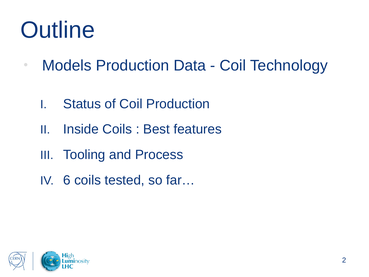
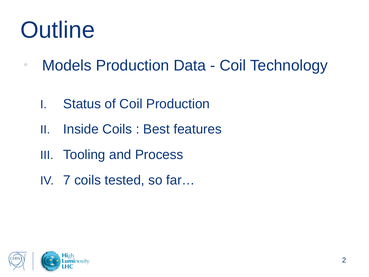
6: 6 -> 7
